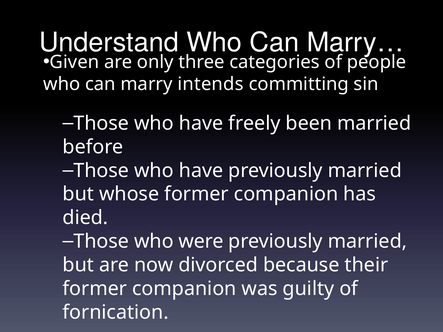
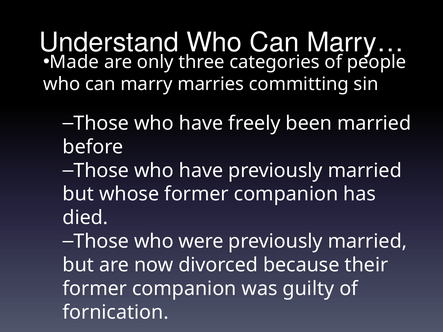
Given: Given -> Made
intends: intends -> marries
